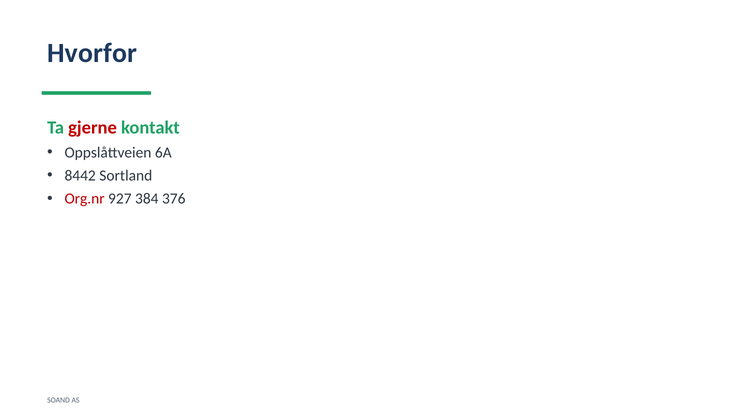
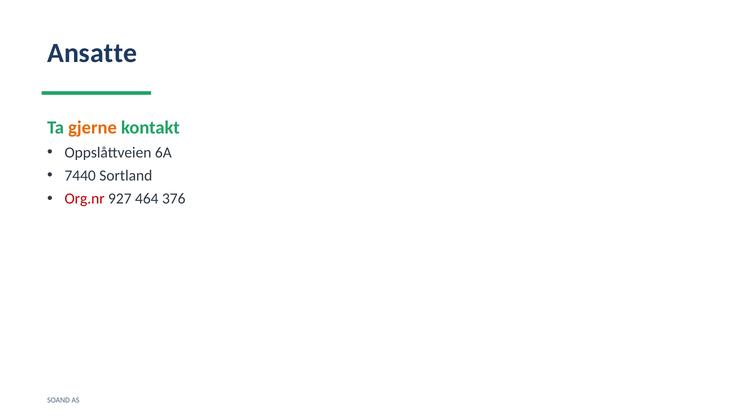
Hvorfor: Hvorfor -> Ansatte
gjerne colour: red -> orange
8442: 8442 -> 7440
384: 384 -> 464
